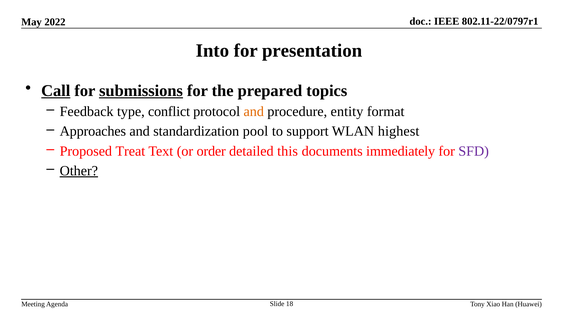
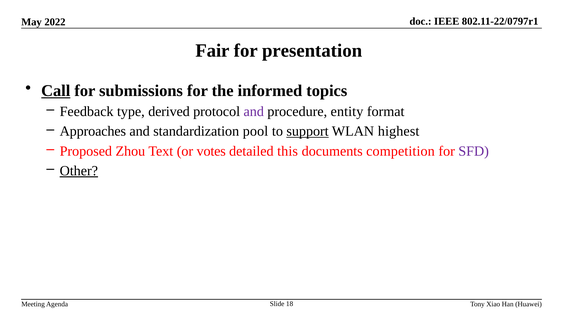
Into: Into -> Fair
submissions underline: present -> none
prepared: prepared -> informed
conflict: conflict -> derived
and at (254, 112) colour: orange -> purple
support underline: none -> present
Treat: Treat -> Zhou
order: order -> votes
immediately: immediately -> competition
